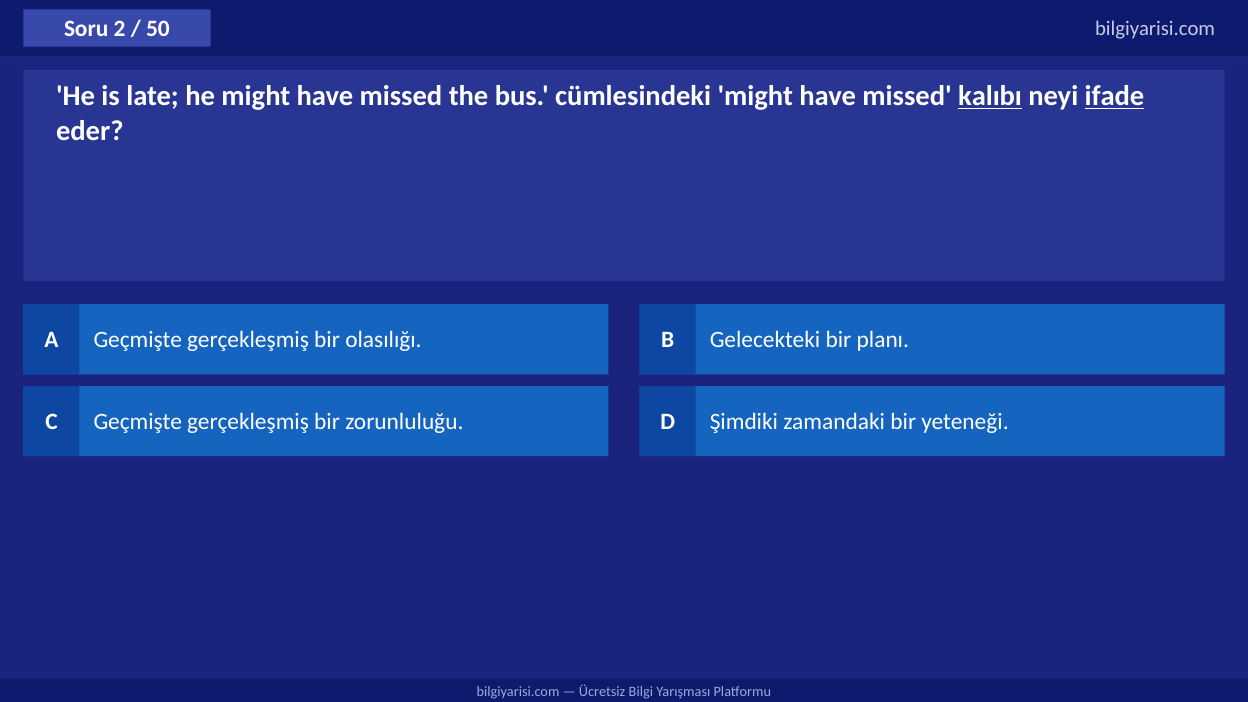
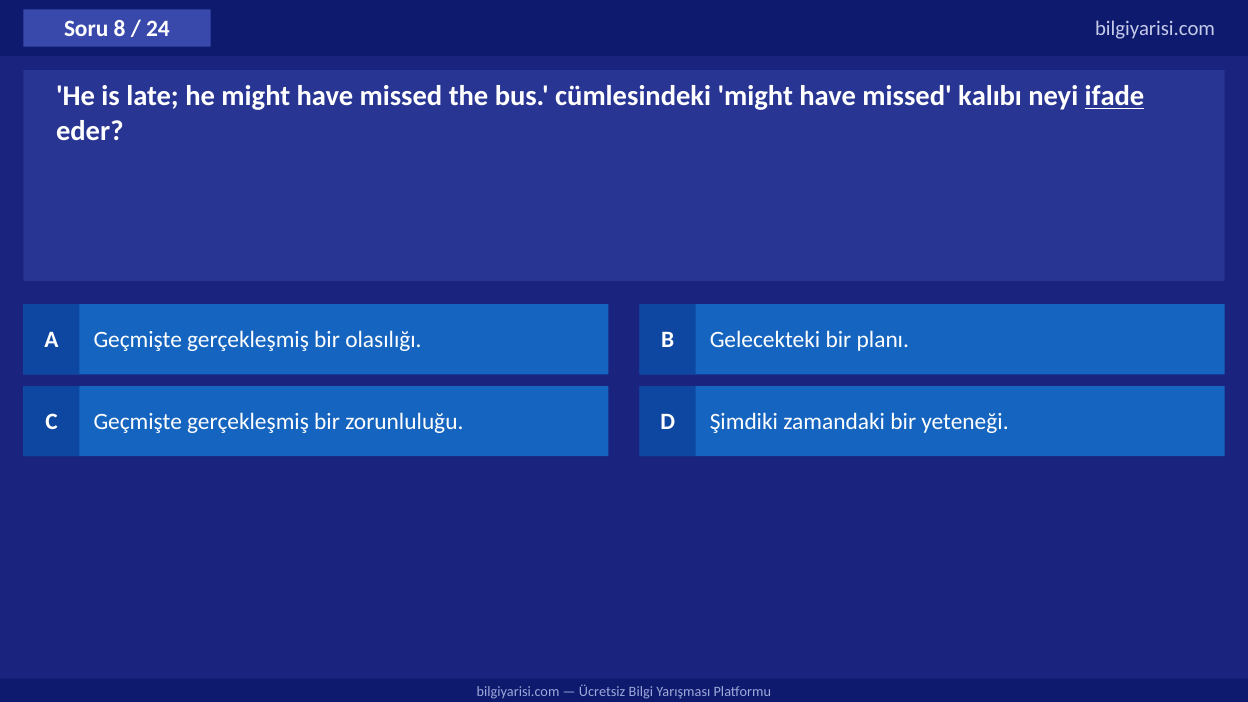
2: 2 -> 8
50: 50 -> 24
kalıbı underline: present -> none
